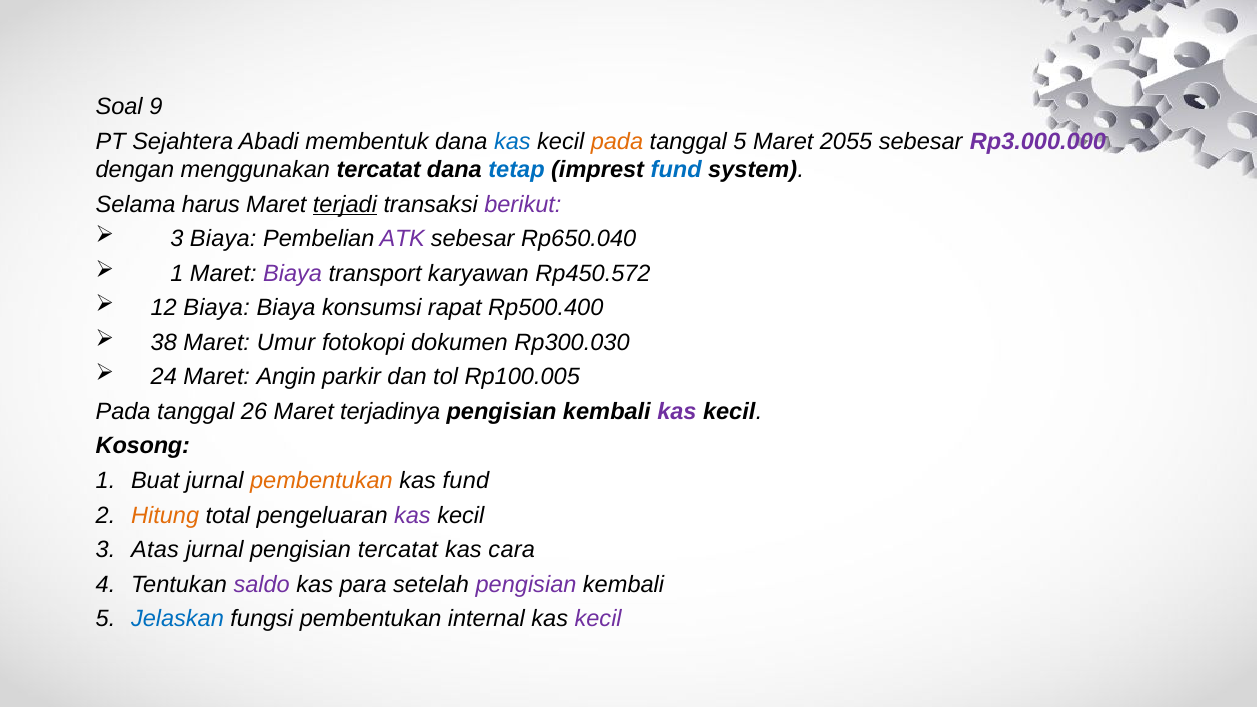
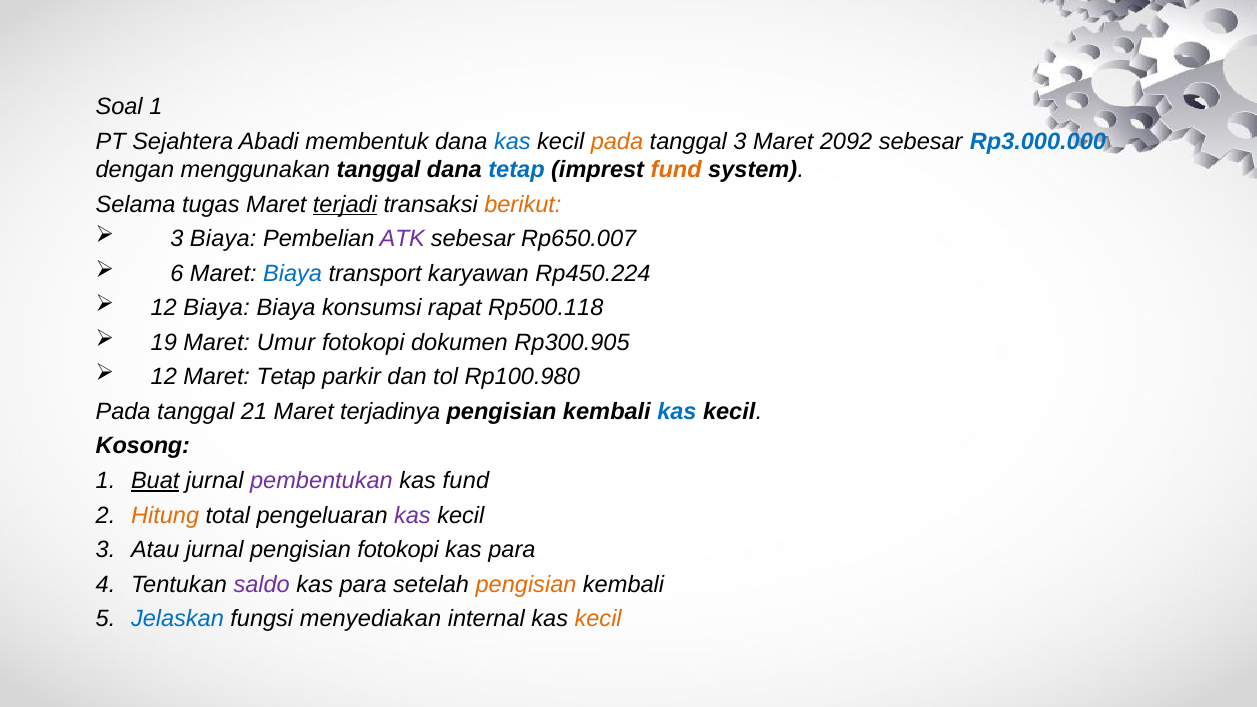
Soal 9: 9 -> 1
tanggal 5: 5 -> 3
2055: 2055 -> 2092
Rp3.000.000 colour: purple -> blue
menggunakan tercatat: tercatat -> tanggal
fund at (676, 170) colour: blue -> orange
harus: harus -> tugas
berikut colour: purple -> orange
Rp650.040: Rp650.040 -> Rp650.007
1 at (177, 273): 1 -> 6
Biaya at (293, 273) colour: purple -> blue
Rp450.572: Rp450.572 -> Rp450.224
Rp500.400: Rp500.400 -> Rp500.118
38: 38 -> 19
Rp300.030: Rp300.030 -> Rp300.905
24 at (164, 377): 24 -> 12
Maret Angin: Angin -> Tetap
Rp100.005: Rp100.005 -> Rp100.980
26: 26 -> 21
kas at (677, 412) colour: purple -> blue
Buat underline: none -> present
pembentukan at (321, 481) colour: orange -> purple
Atas: Atas -> Atau
pengisian tercatat: tercatat -> fotokopi
cara at (512, 550): cara -> para
pengisian at (526, 584) colour: purple -> orange
fungsi pembentukan: pembentukan -> menyediakan
kecil at (598, 619) colour: purple -> orange
